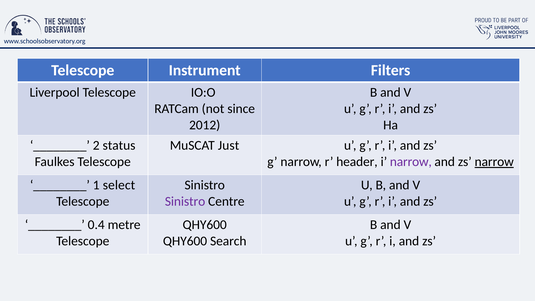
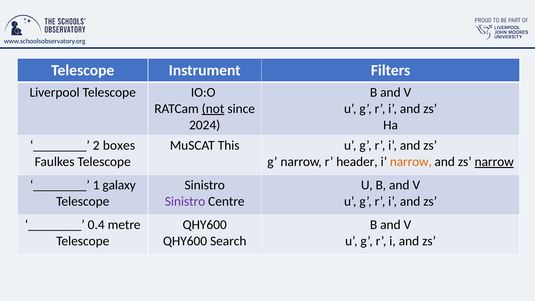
not underline: none -> present
2012: 2012 -> 2024
status: status -> boxes
Just: Just -> This
narrow at (411, 162) colour: purple -> orange
select: select -> galaxy
